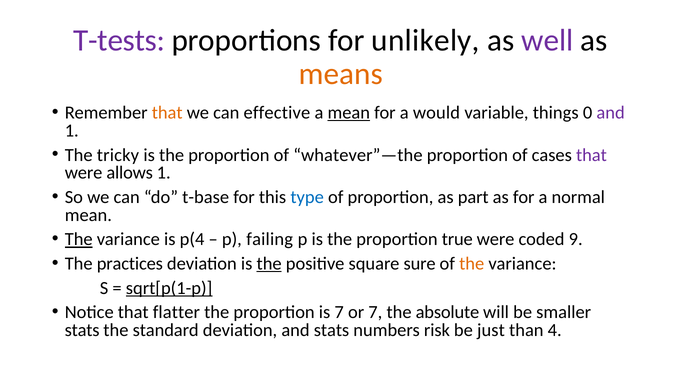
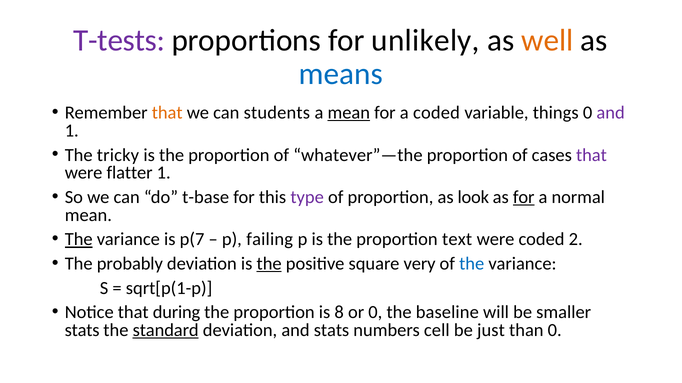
well colour: purple -> orange
means colour: orange -> blue
effective: effective -> students
a would: would -> coded
allows: allows -> flatter
type colour: blue -> purple
part: part -> look
for at (524, 197) underline: none -> present
p(4: p(4 -> p(7
true: true -> text
9: 9 -> 2
practices: practices -> probably
sure: sure -> very
the at (472, 264) colour: orange -> blue
sqrt[p(1-p underline: present -> none
flatter: flatter -> during
is 7: 7 -> 8
or 7: 7 -> 0
absolute: absolute -> baseline
standard underline: none -> present
risk: risk -> cell
than 4: 4 -> 0
